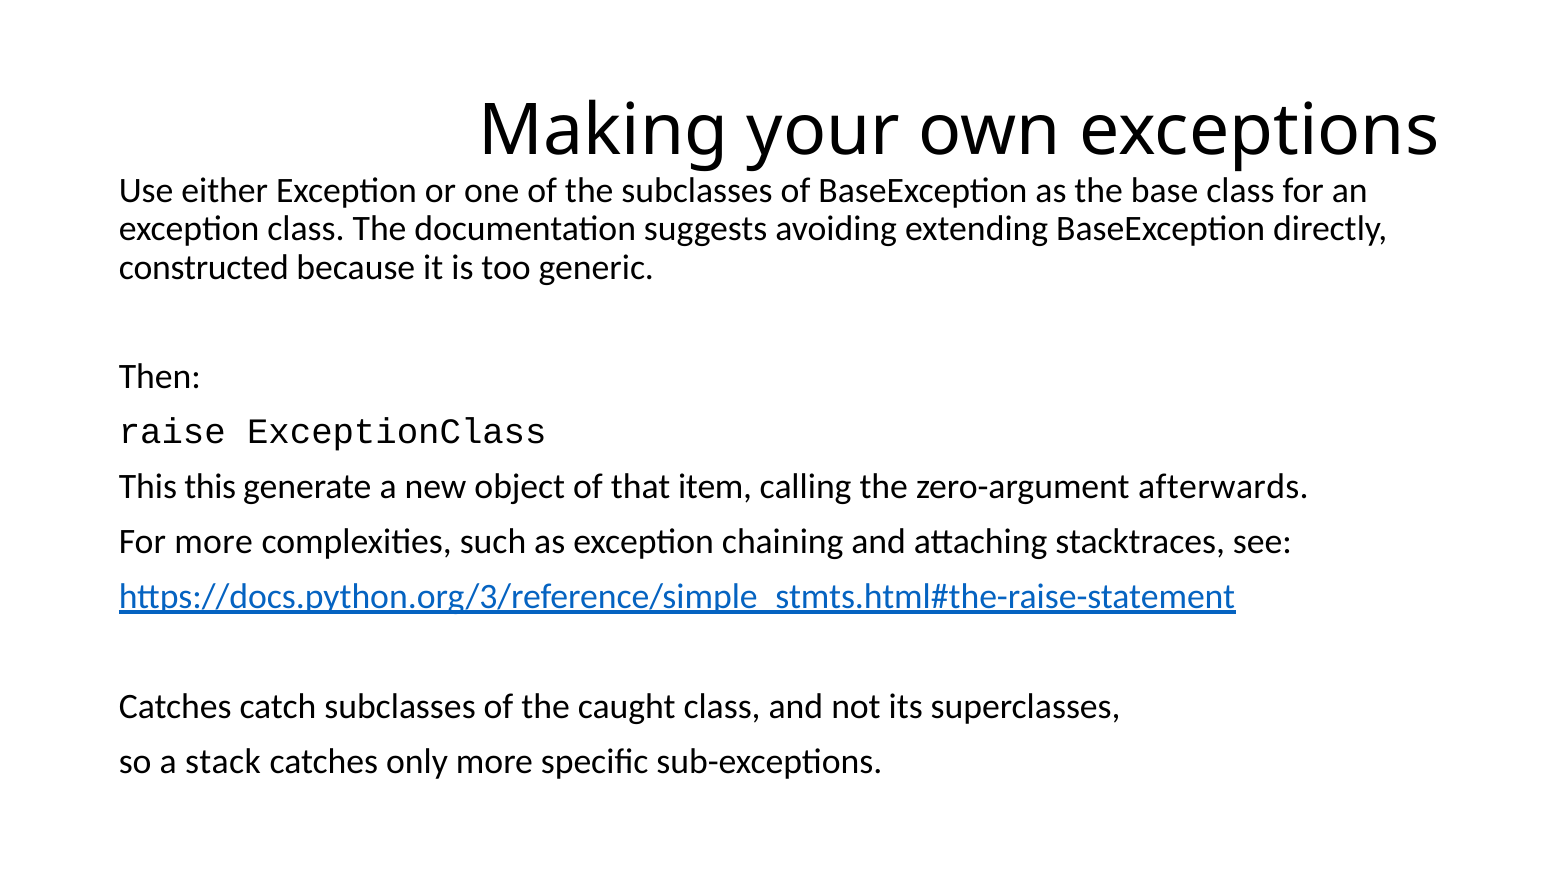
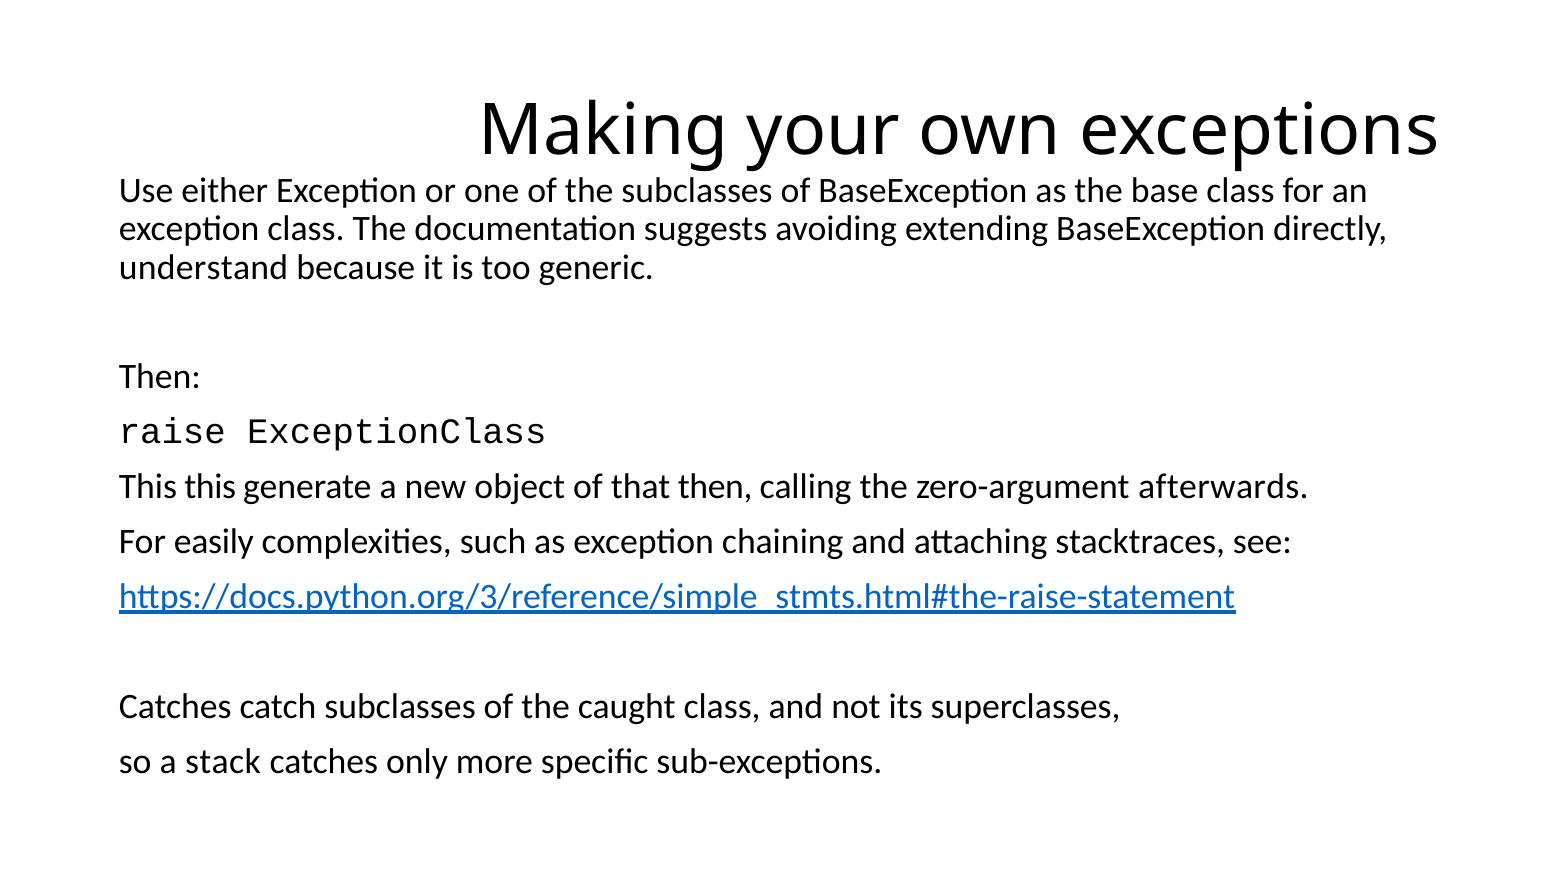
constructed: constructed -> understand
that item: item -> then
For more: more -> easily
